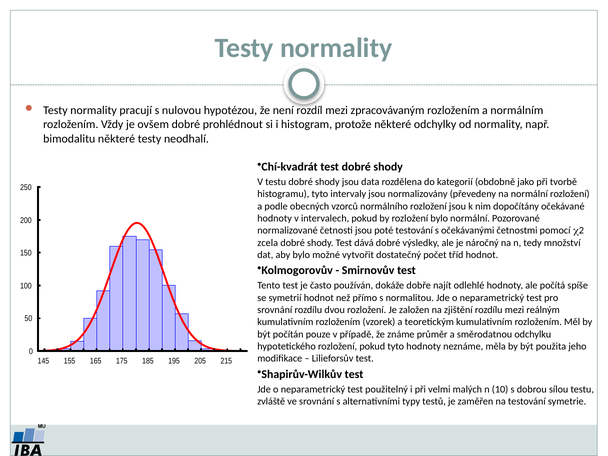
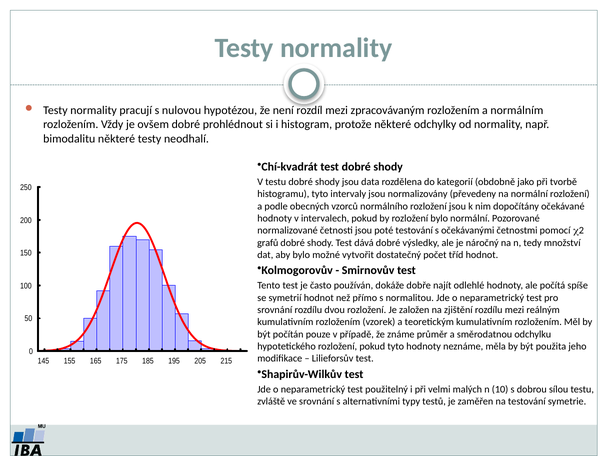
zcela: zcela -> grafů
